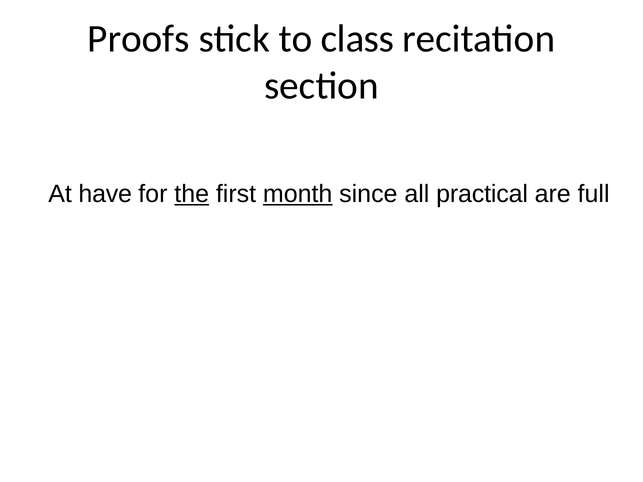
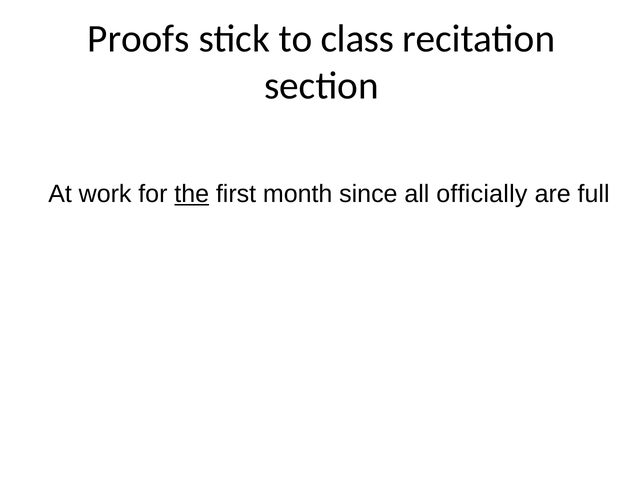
have: have -> work
month underline: present -> none
practical: practical -> officially
